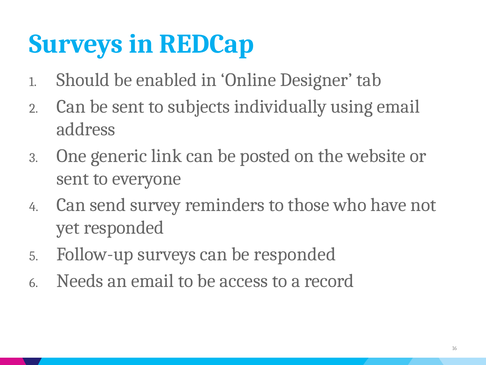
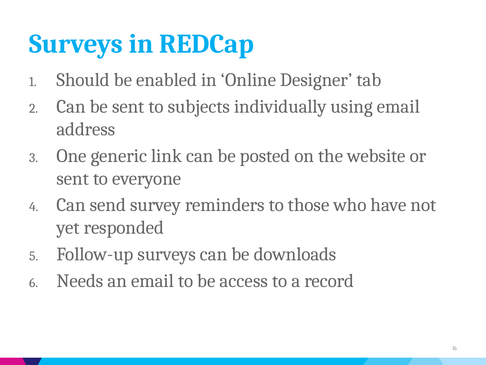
be responded: responded -> downloads
